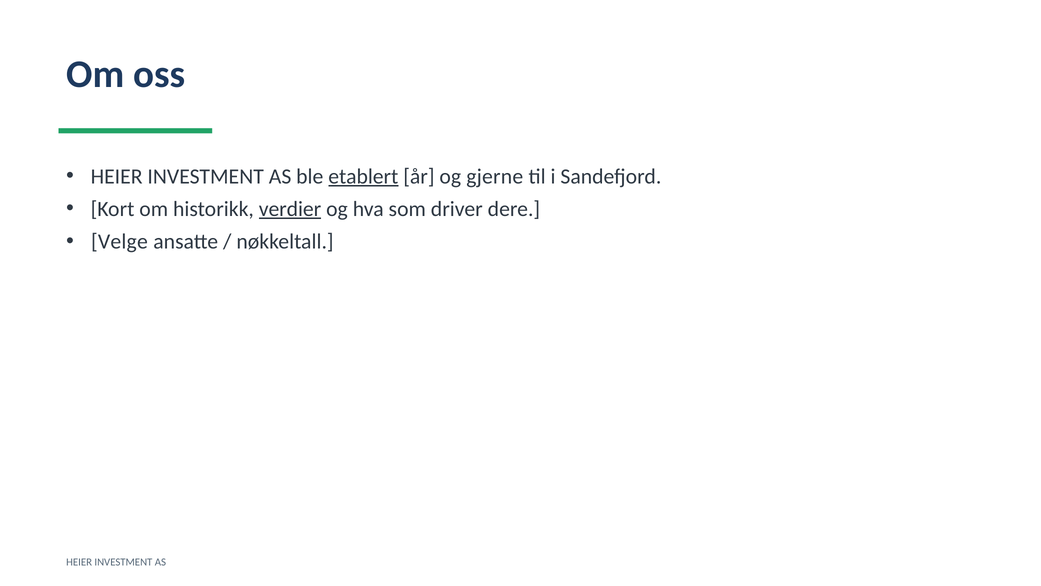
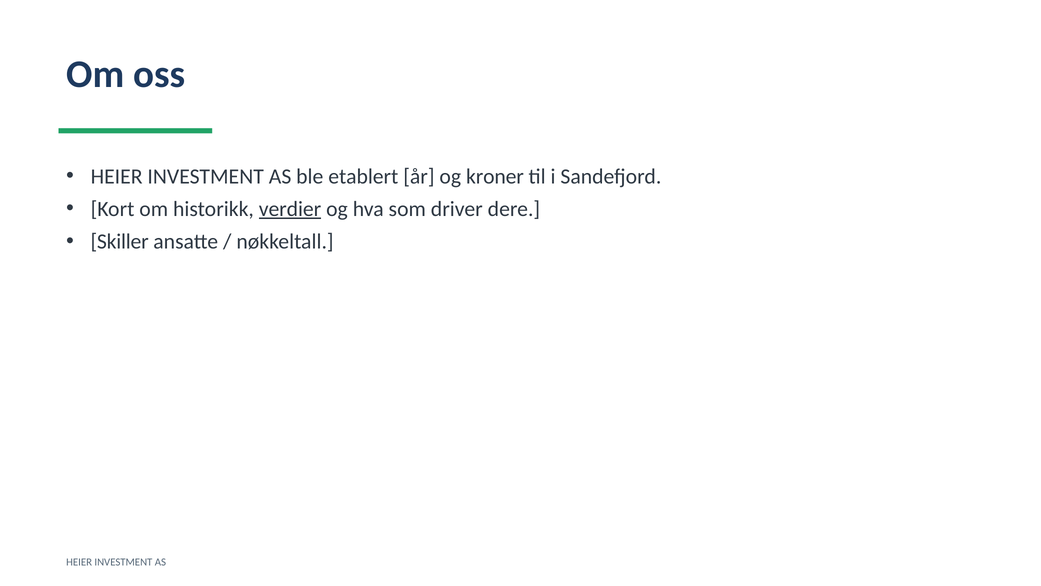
etablert underline: present -> none
gjerne: gjerne -> kroner
Velge: Velge -> Skiller
